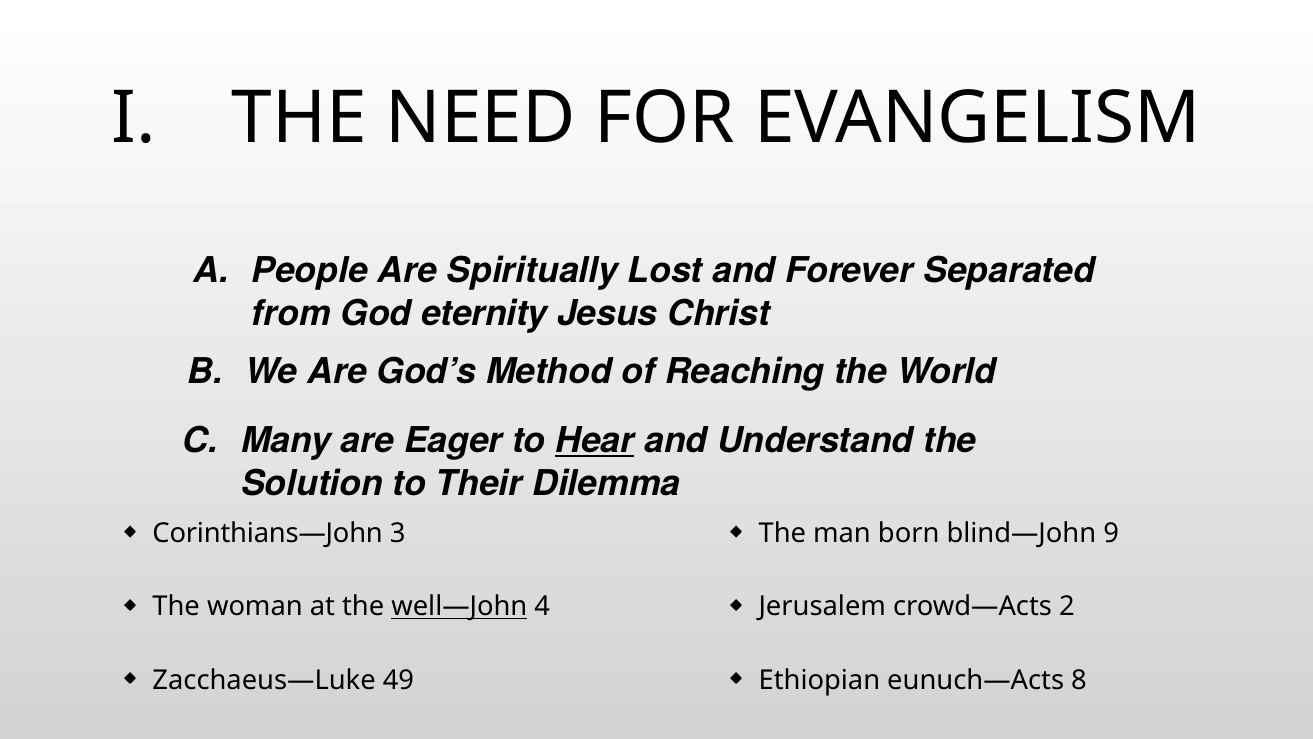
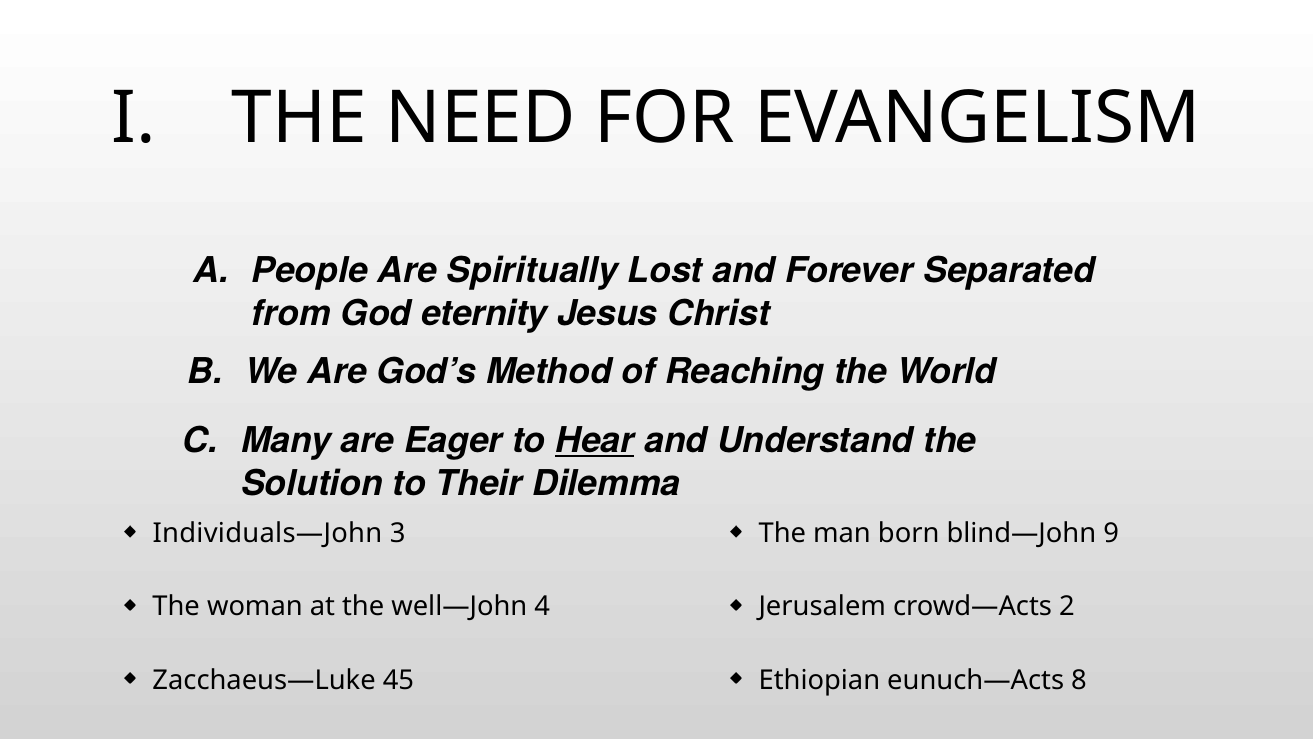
Corinthians—John: Corinthians—John -> Individuals—John
well—John underline: present -> none
49: 49 -> 45
